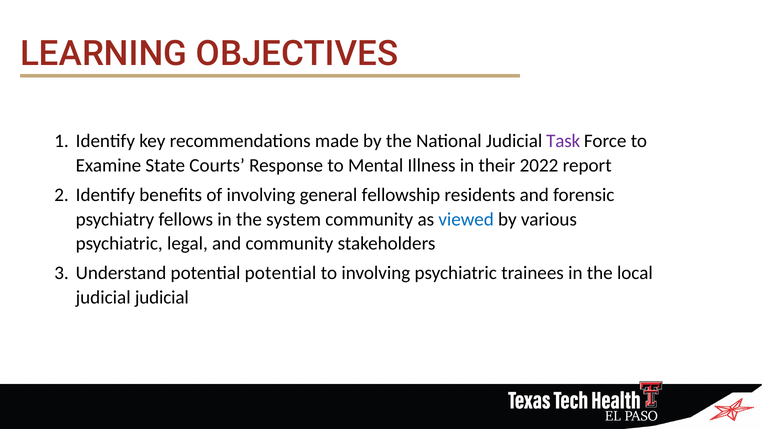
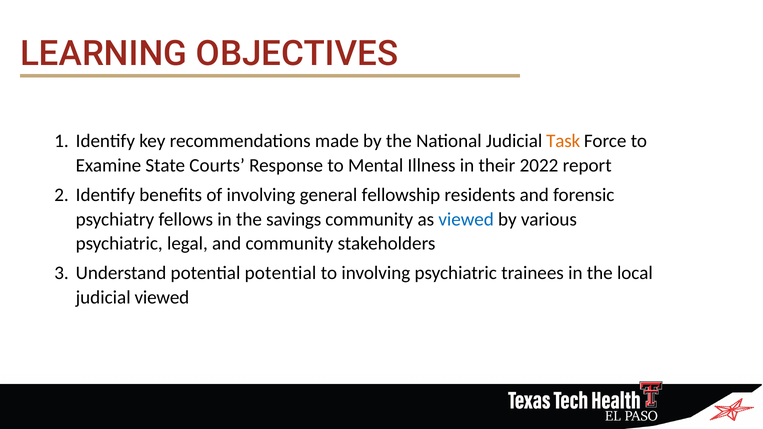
Task colour: purple -> orange
system: system -> savings
judicial judicial: judicial -> viewed
